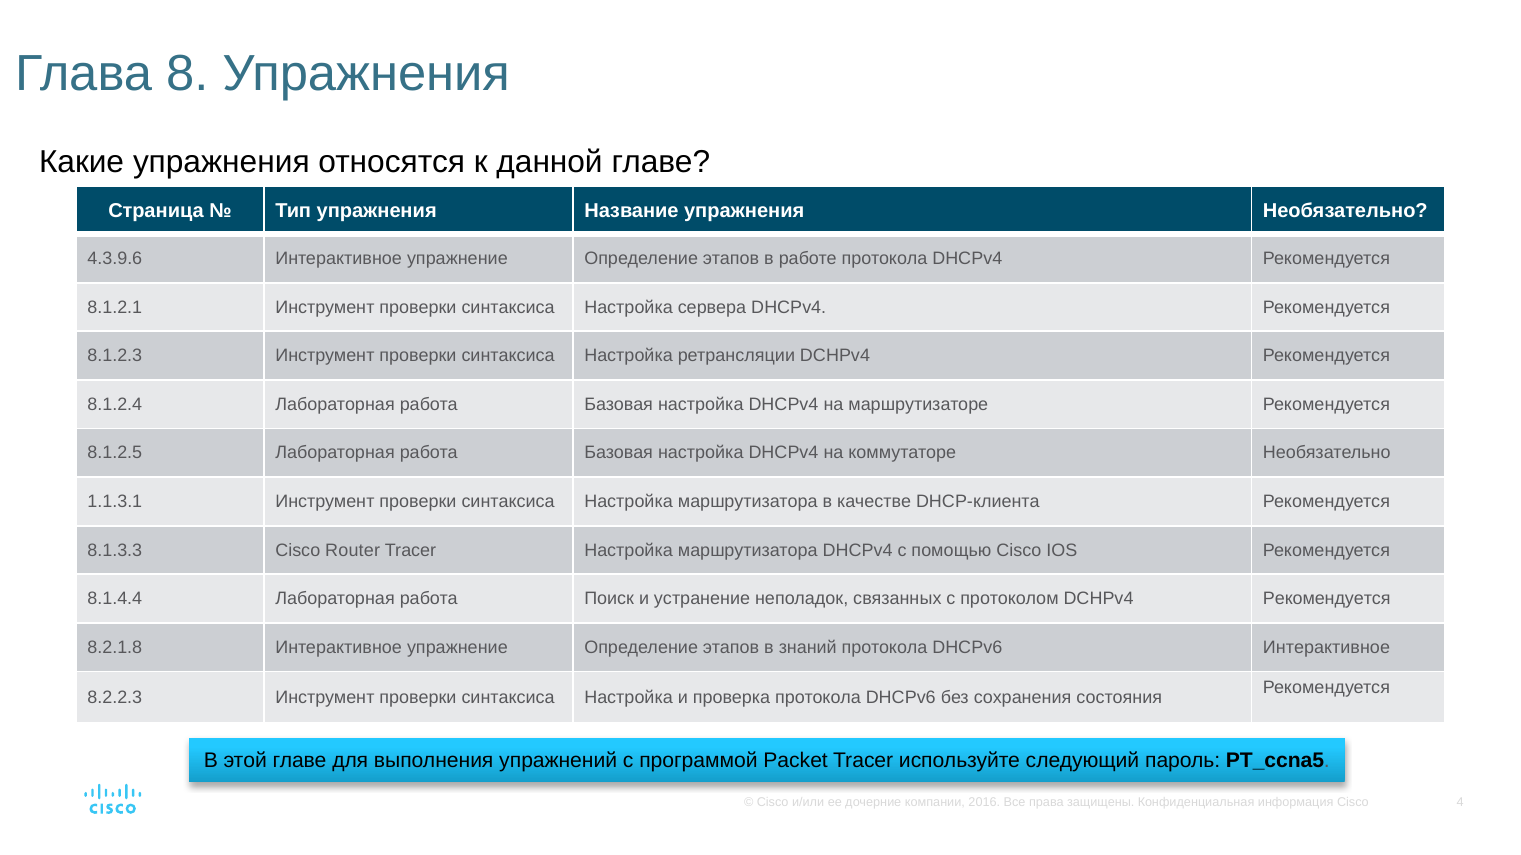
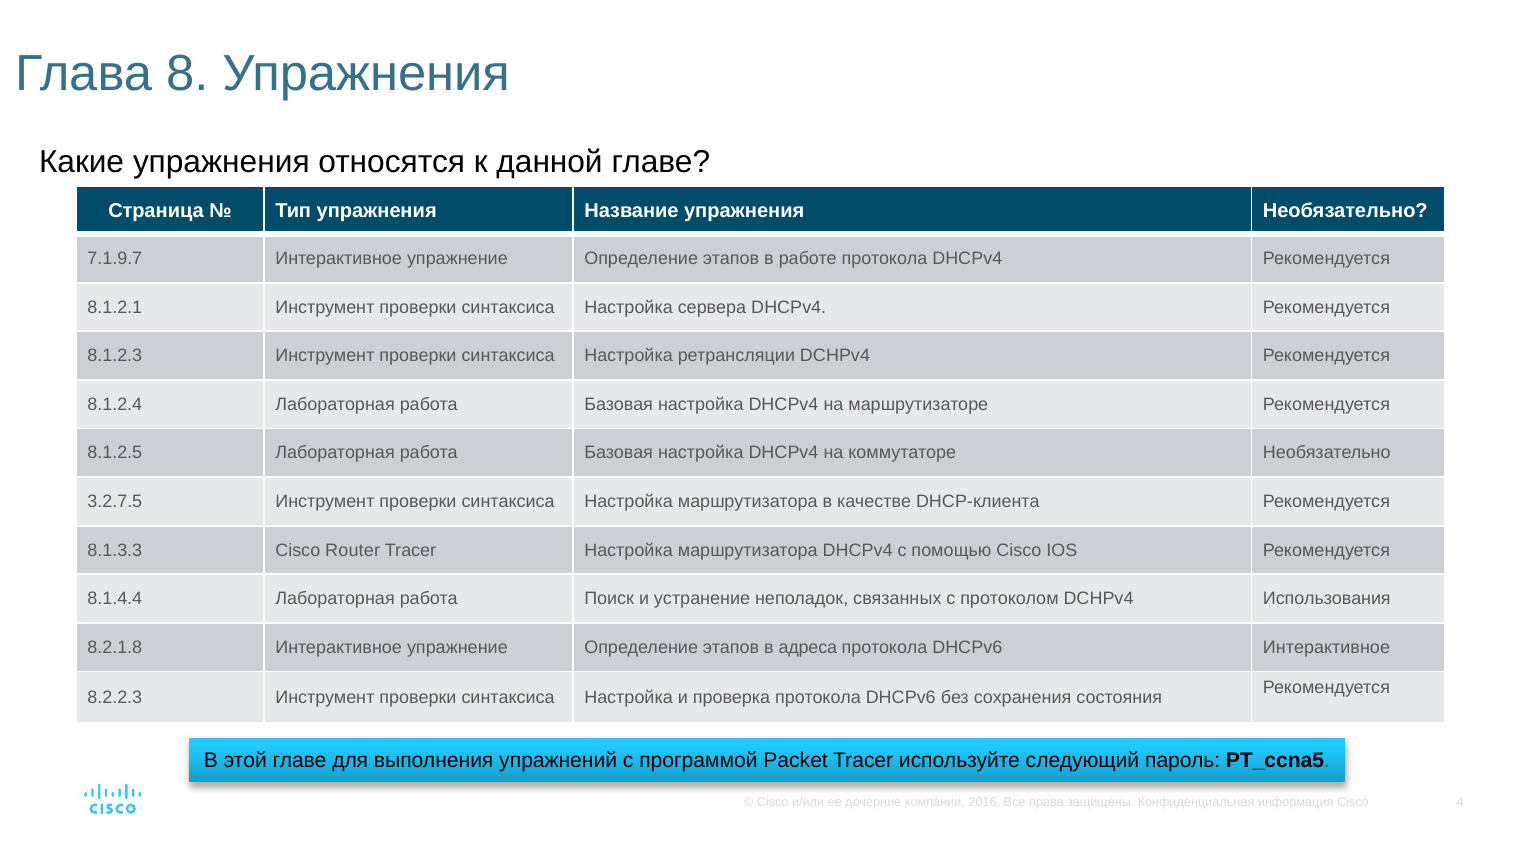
4.3.9.6: 4.3.9.6 -> 7.1.9.7
1.1.3.1: 1.1.3.1 -> 3.2.7.5
протоколом DCHPv4 Рекомендуется: Рекомендуется -> Использования
знаний: знаний -> адреса
